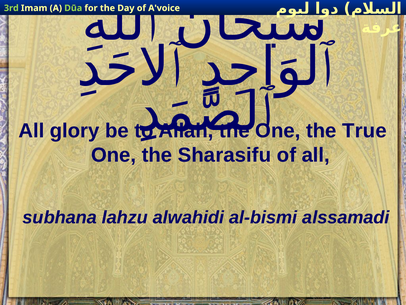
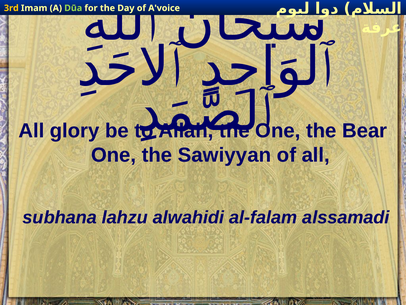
3rd colour: light green -> yellow
True: True -> Bear
Sharasifu: Sharasifu -> Sawiyyan
al-bismi: al-bismi -> al-falam
